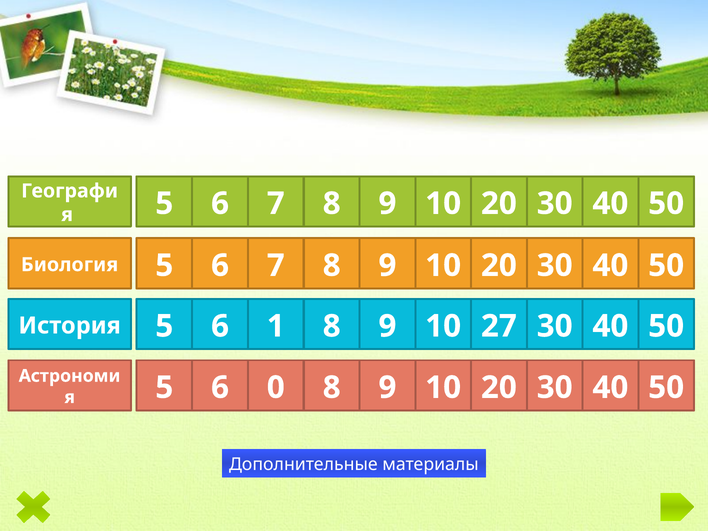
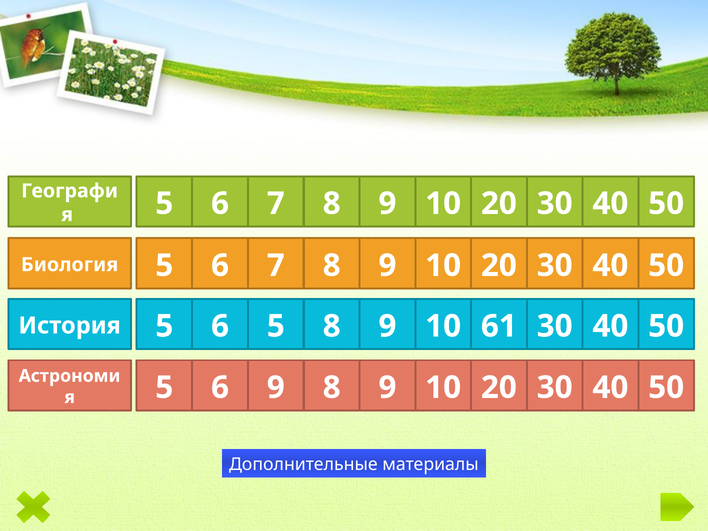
6 1: 1 -> 5
27: 27 -> 61
6 0: 0 -> 9
